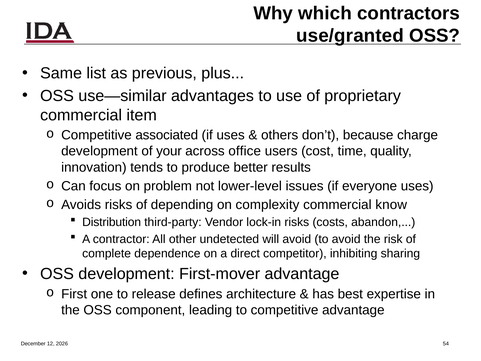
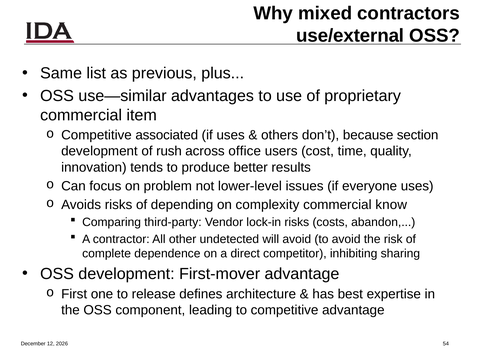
which: which -> mixed
use/granted: use/granted -> use/external
charge: charge -> section
your: your -> rush
Distribution: Distribution -> Comparing
